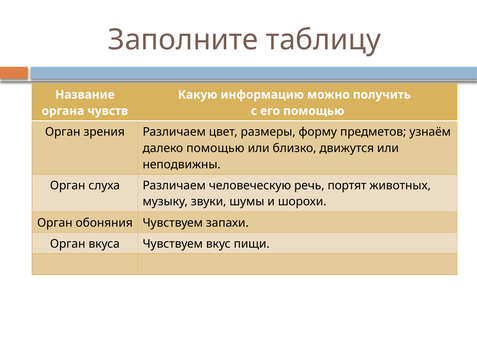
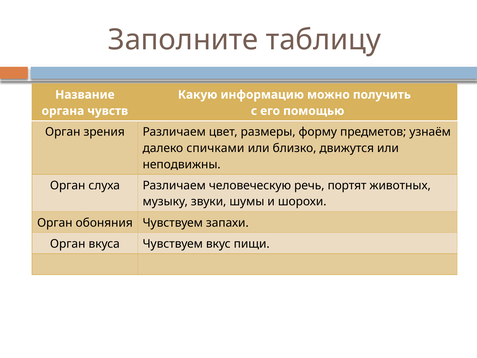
далеко помощью: помощью -> спичками
